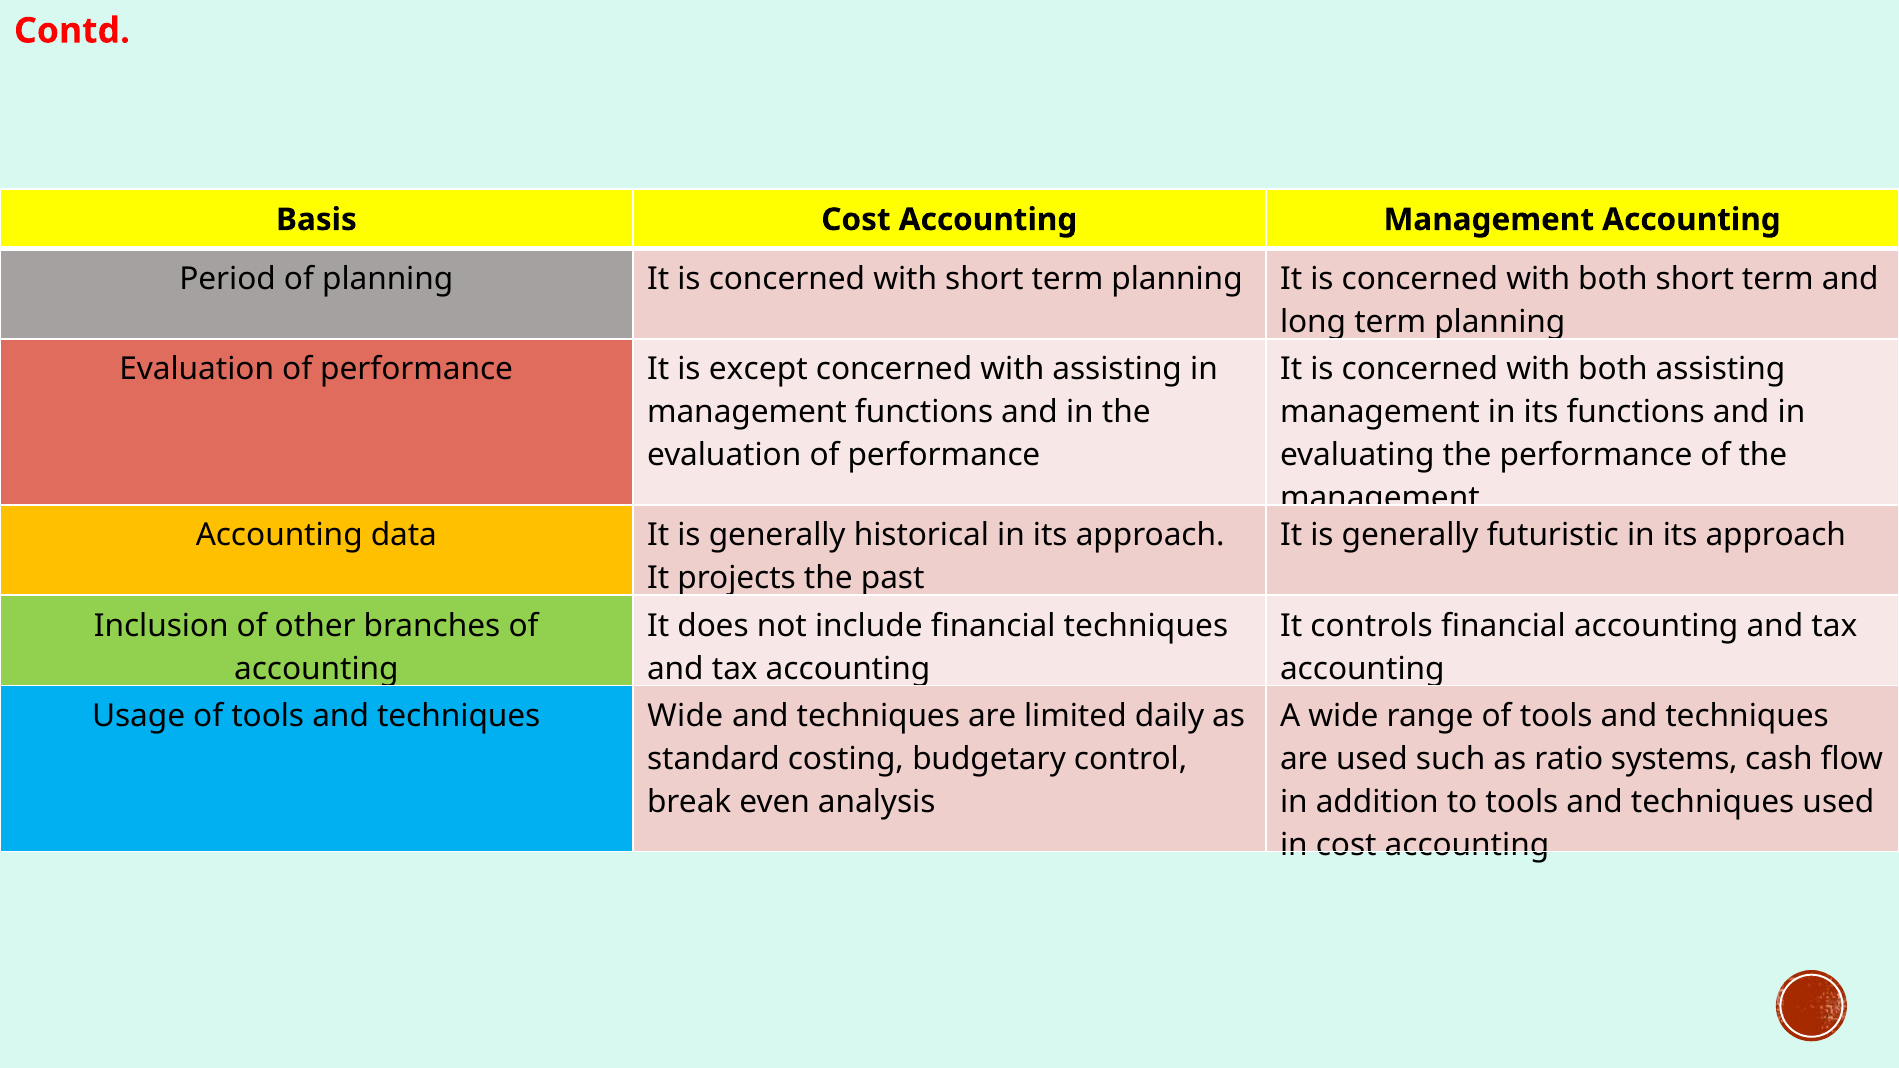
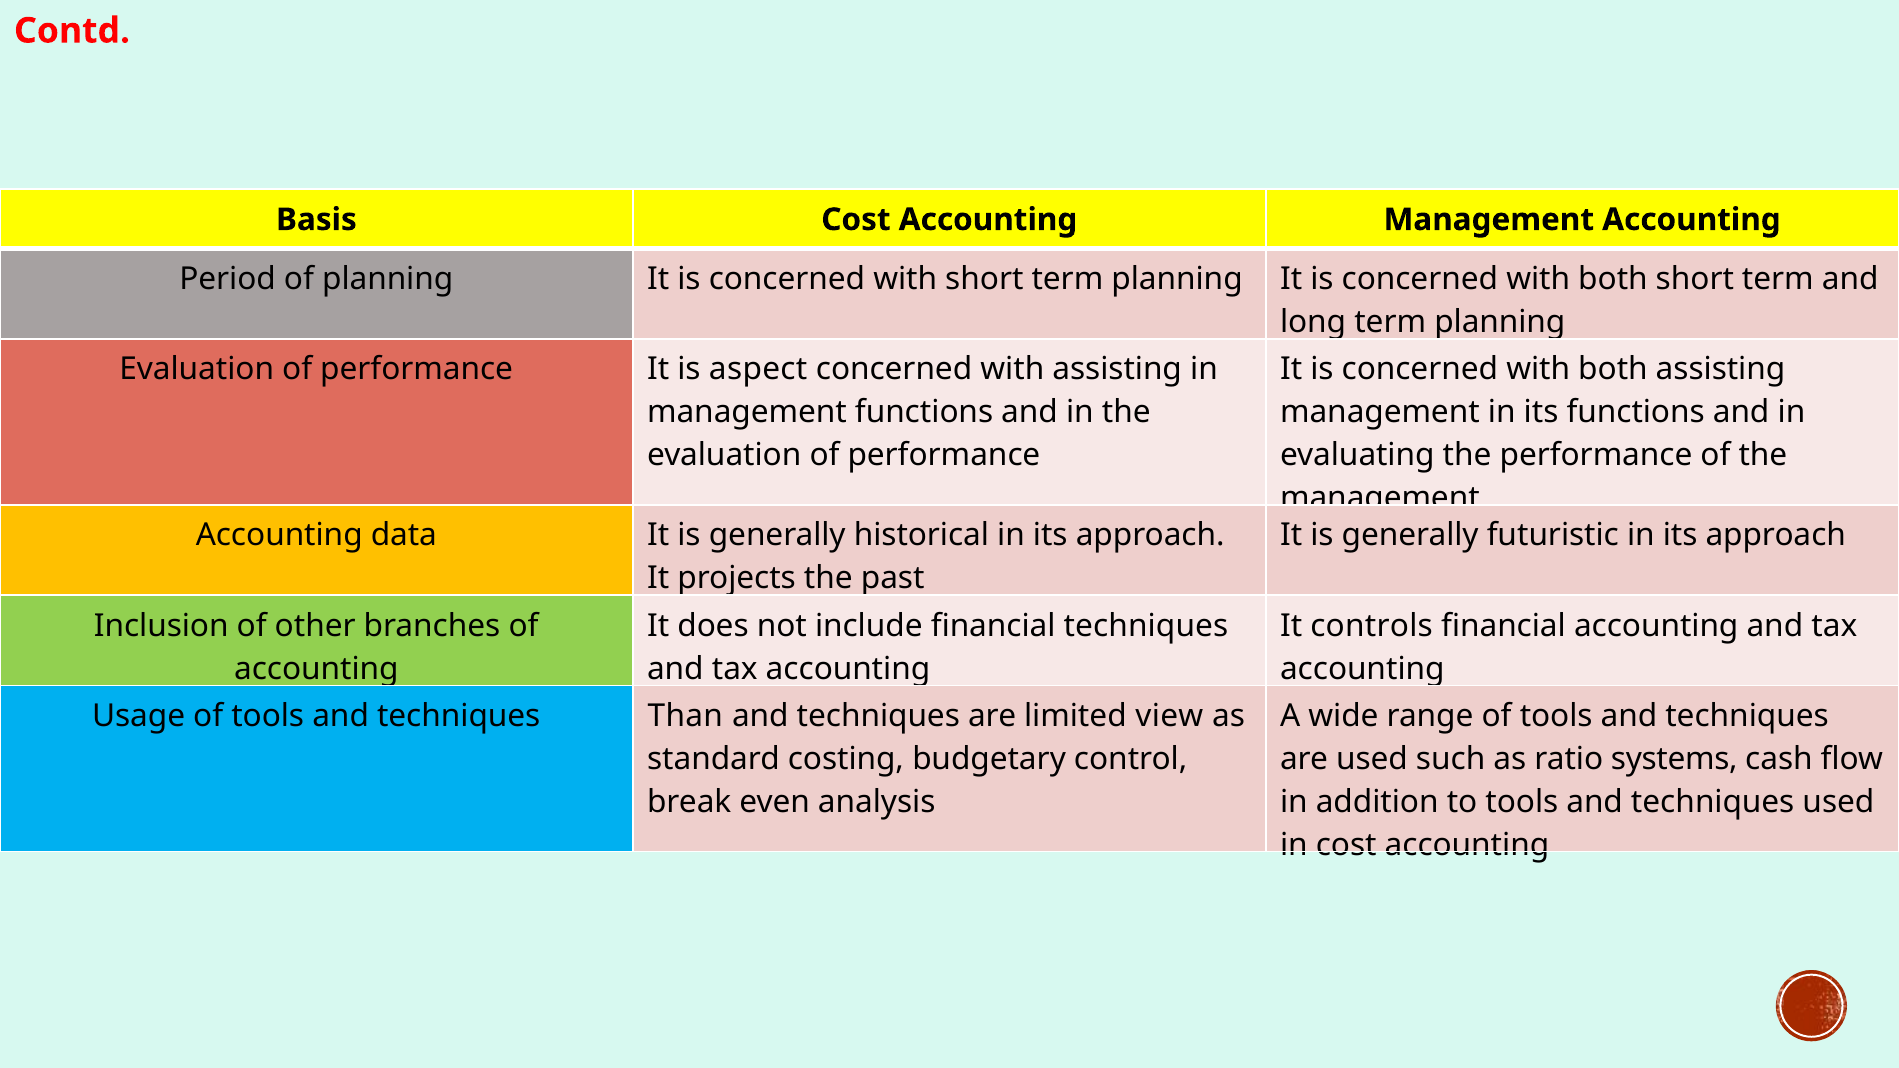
except: except -> aspect
techniques Wide: Wide -> Than
daily: daily -> view
